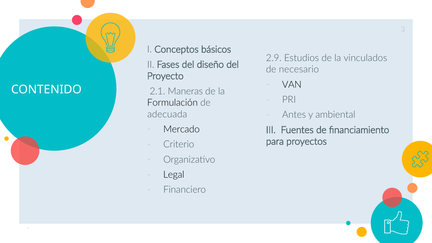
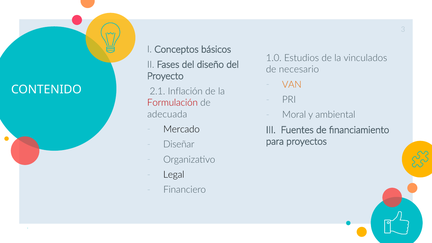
2.9: 2.9 -> 1.0
VAN colour: black -> orange
Maneras: Maneras -> Inflación
Formulación colour: black -> red
Antes: Antes -> Moral
Criterio: Criterio -> Diseñar
